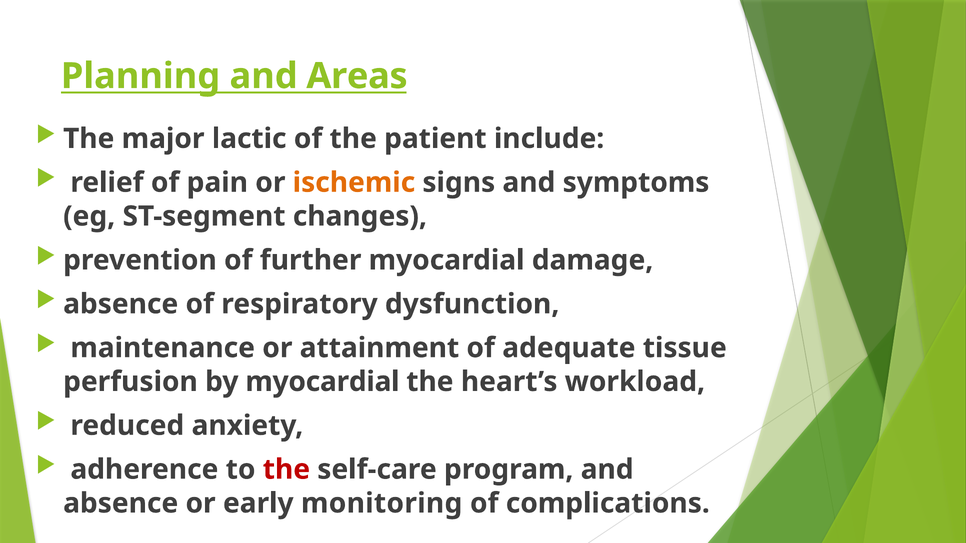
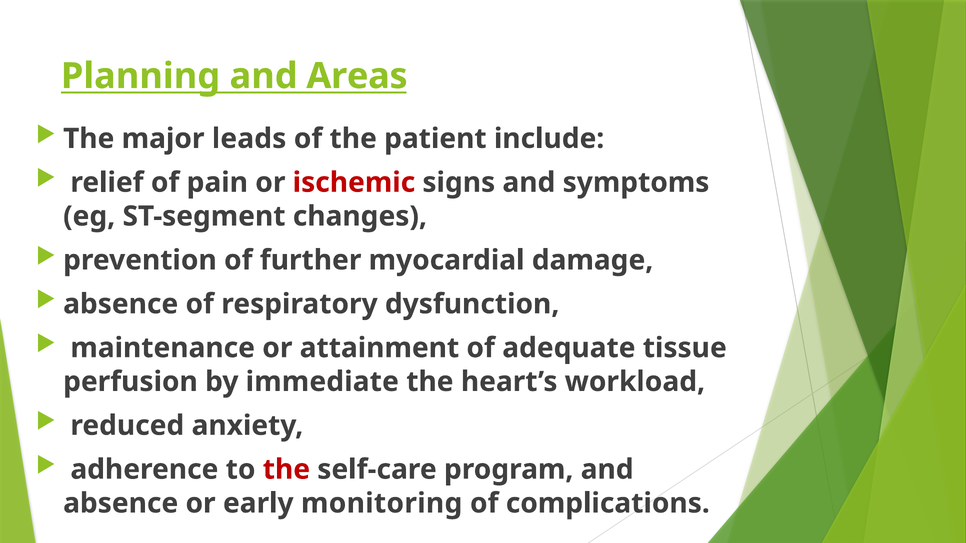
lactic: lactic -> leads
ischemic colour: orange -> red
by myocardial: myocardial -> immediate
